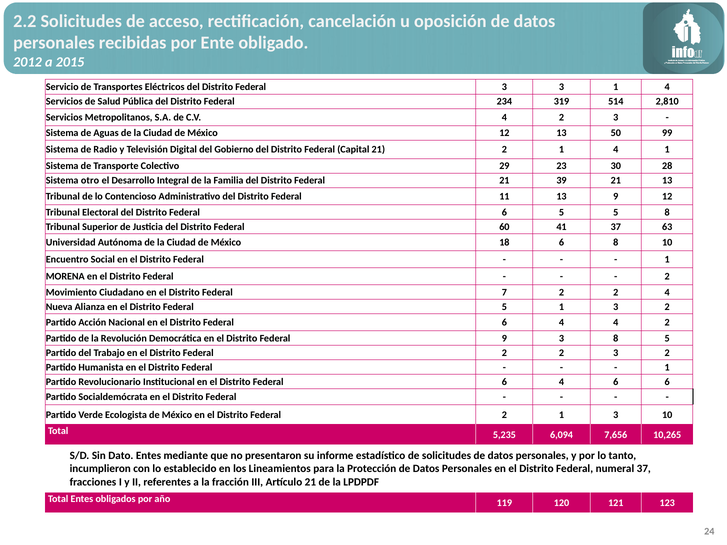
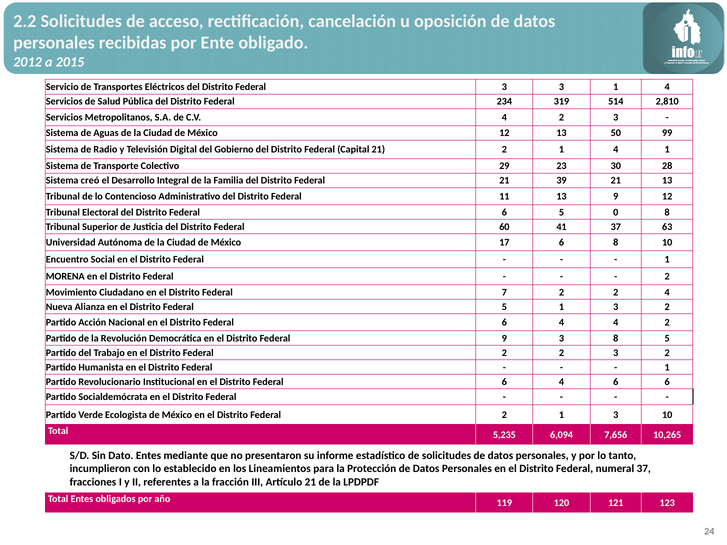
otro: otro -> creó
5 5: 5 -> 0
18: 18 -> 17
